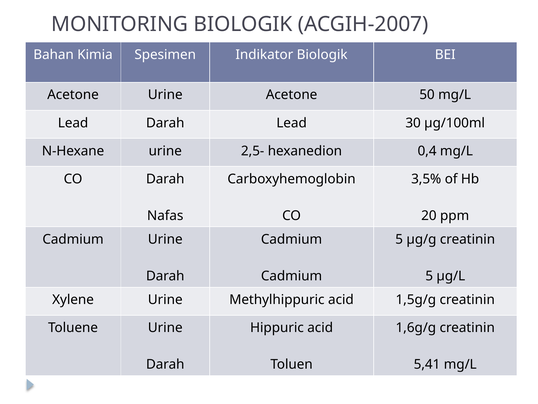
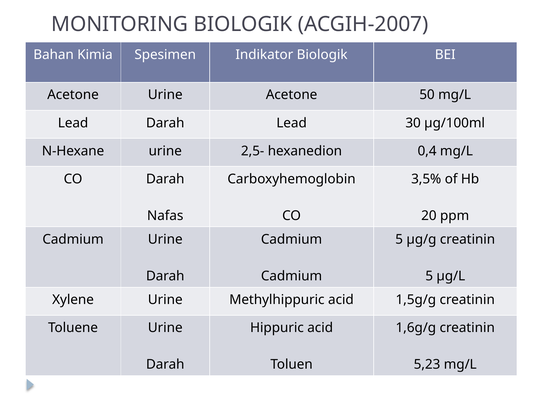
5,41: 5,41 -> 5,23
